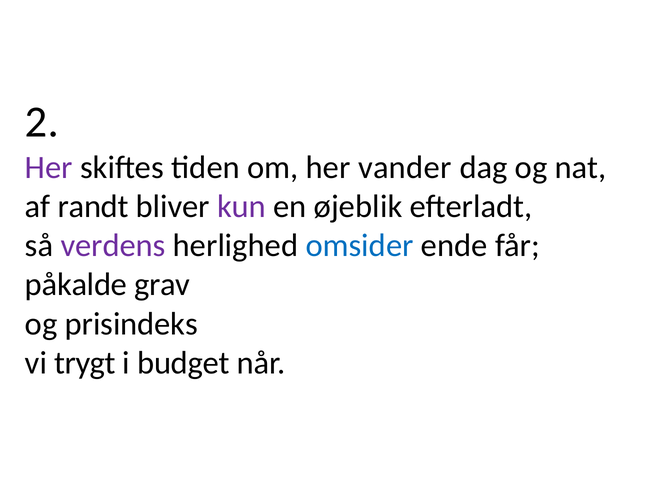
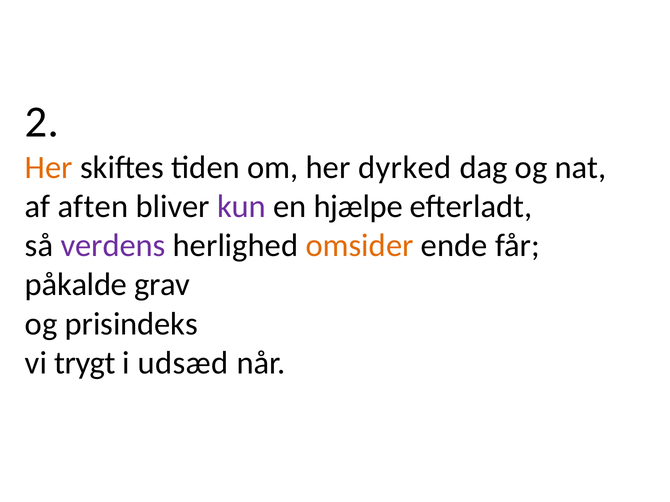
Her at (49, 168) colour: purple -> orange
vander: vander -> dyrked
randt: randt -> aften
øjeblik: øjeblik -> hjælpe
omsider colour: blue -> orange
budget: budget -> udsæd
